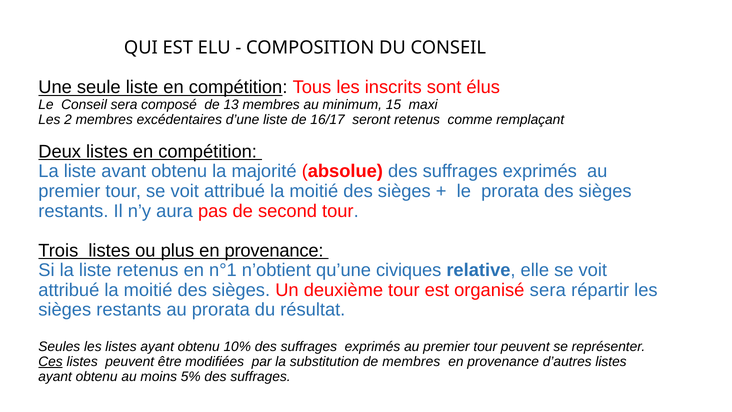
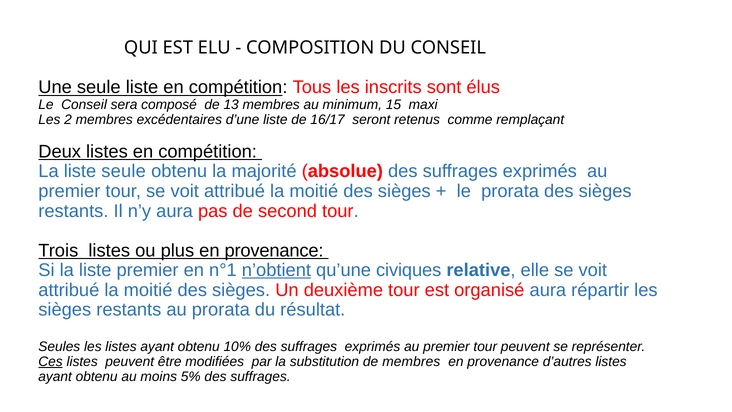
liste avant: avant -> seule
liste retenus: retenus -> premier
n’obtient underline: none -> present
organisé sera: sera -> aura
